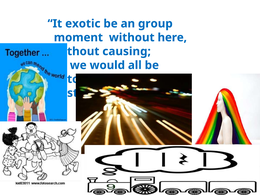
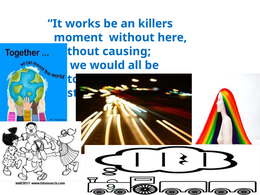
exotic: exotic -> works
group: group -> killers
